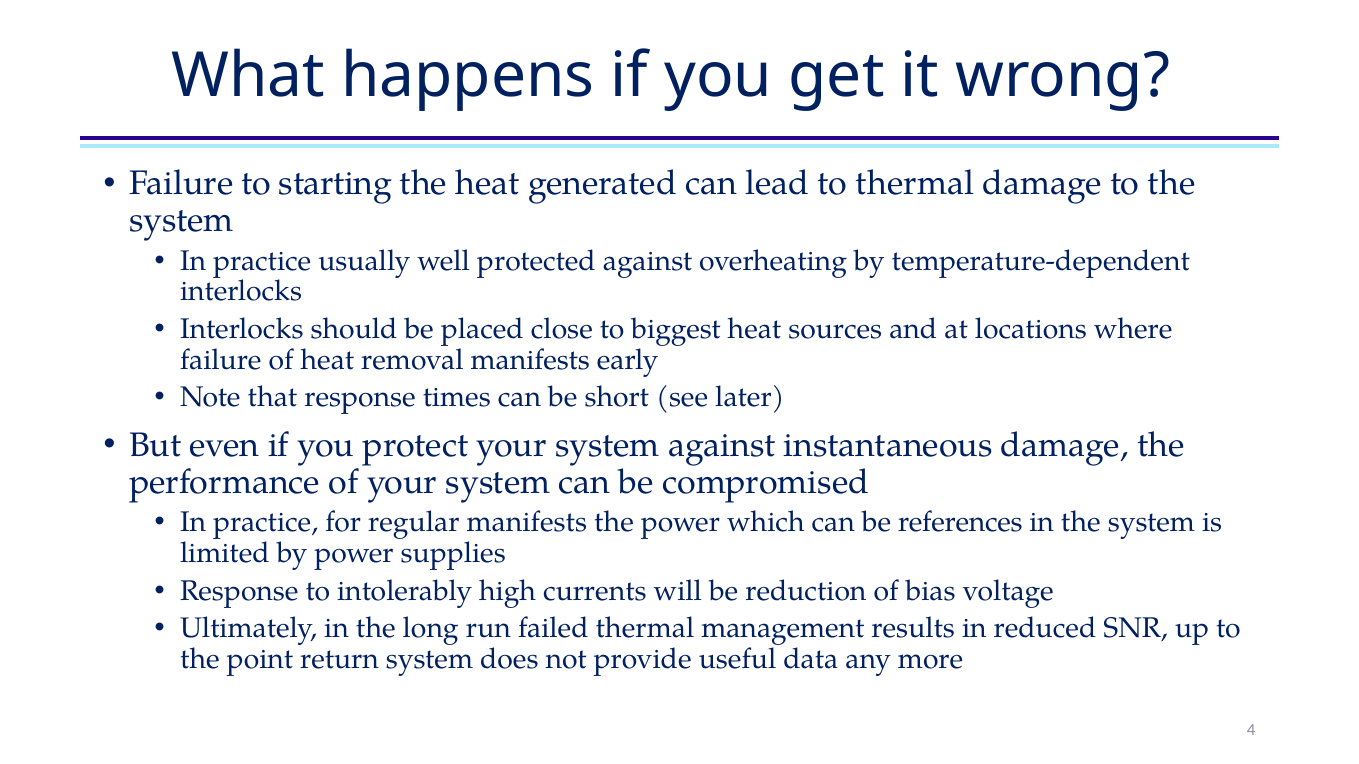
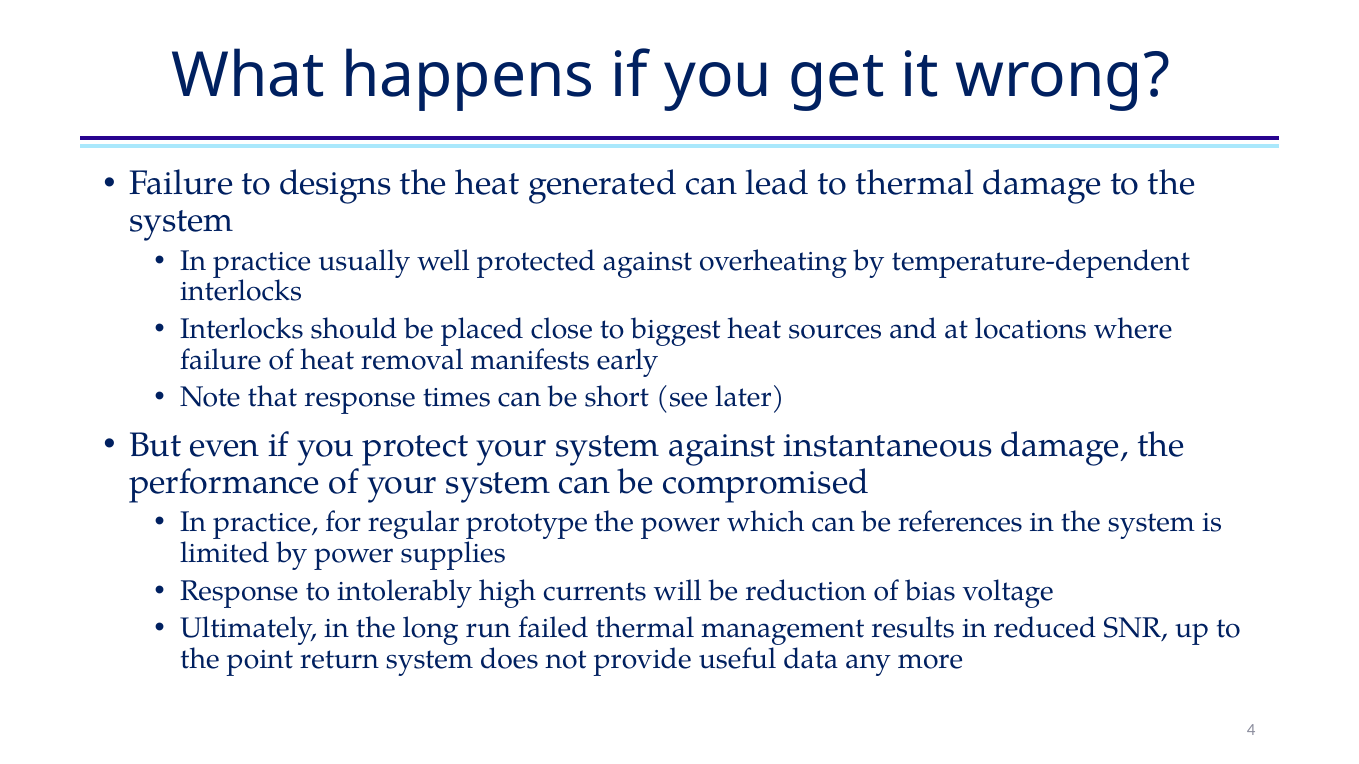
starting: starting -> designs
regular manifests: manifests -> prototype
